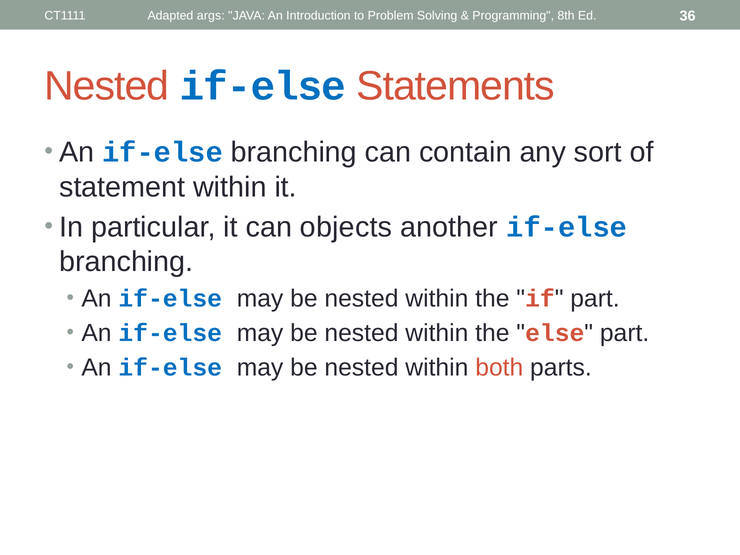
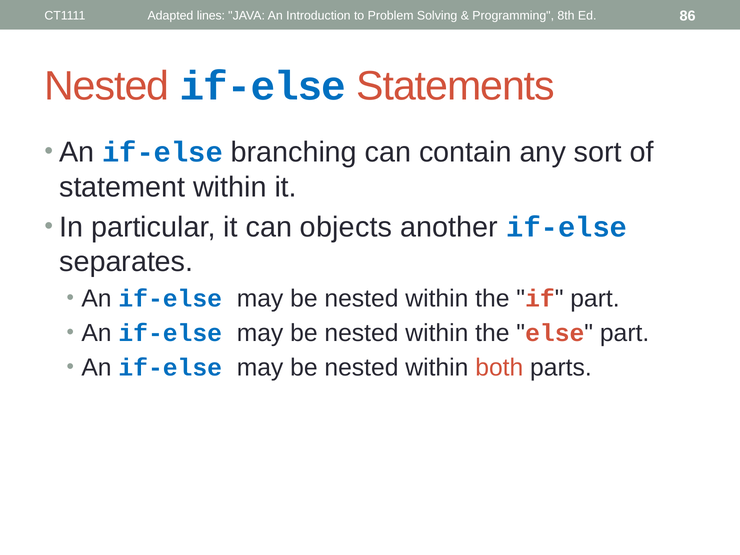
args: args -> lines
36: 36 -> 86
branching at (126, 262): branching -> separates
